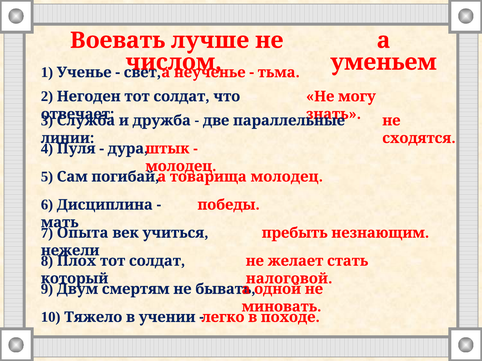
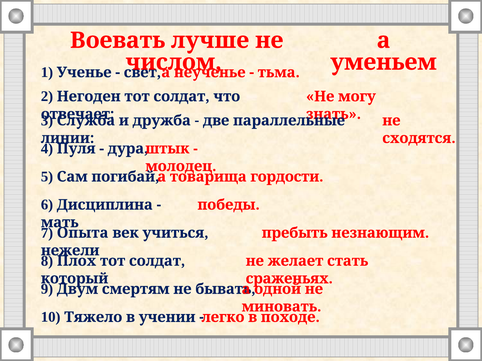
товарища молодец: молодец -> гордости
налоговой: налоговой -> сраженьях
